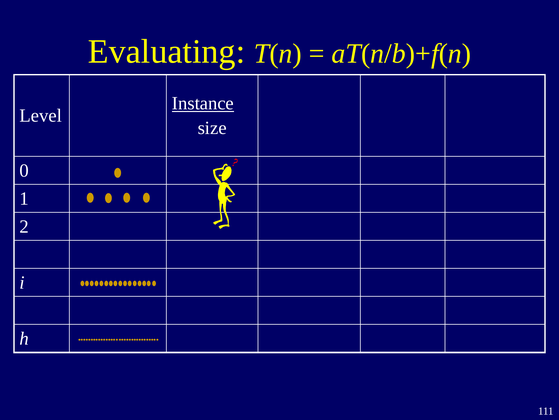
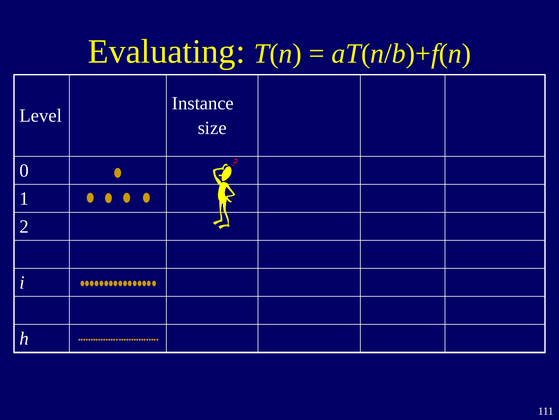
Instance underline: present -> none
